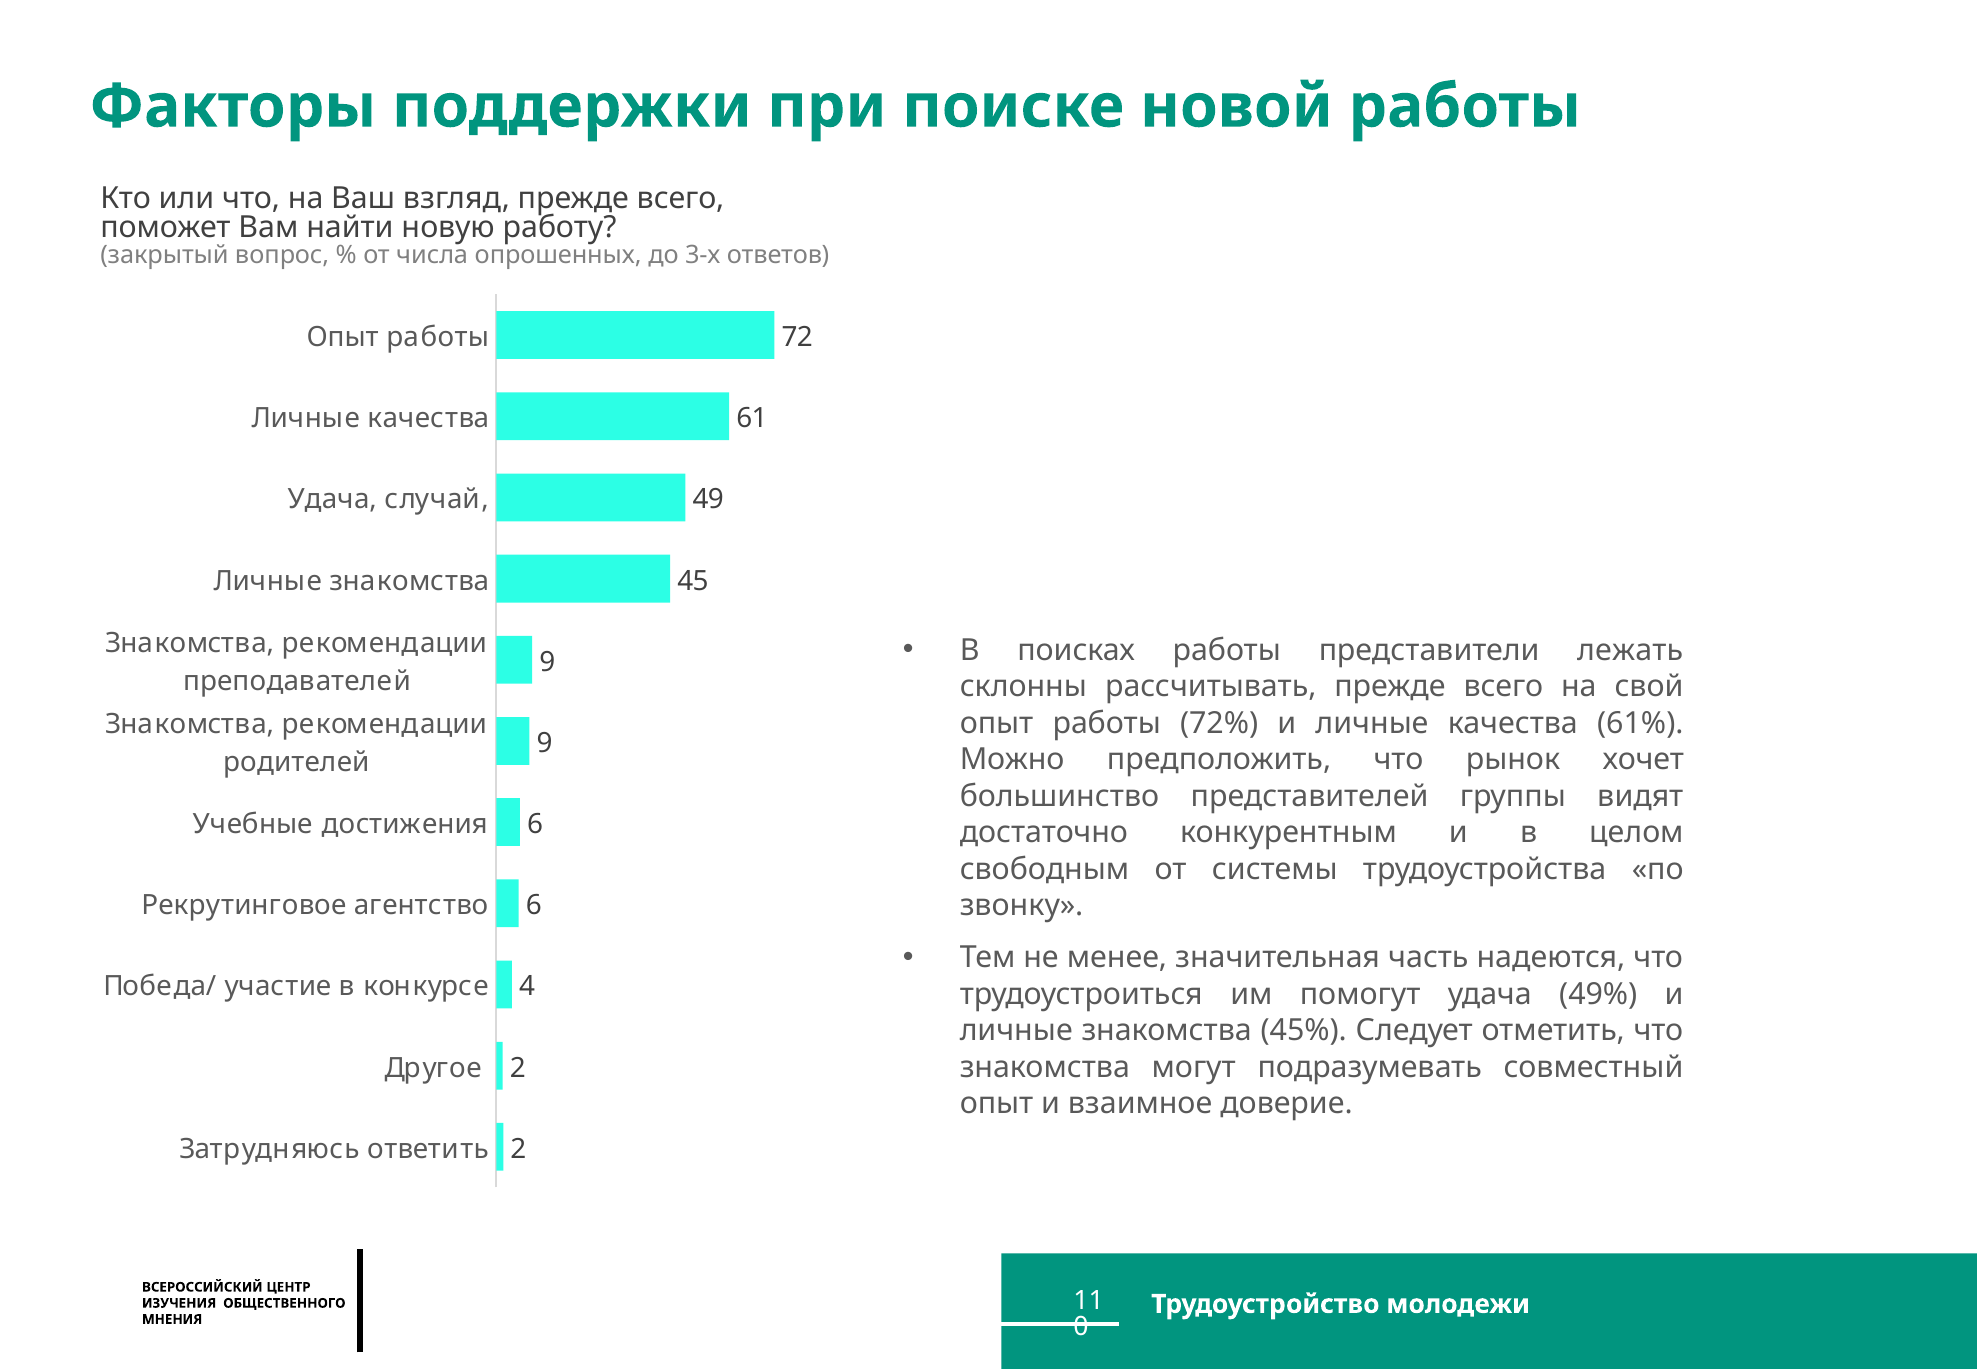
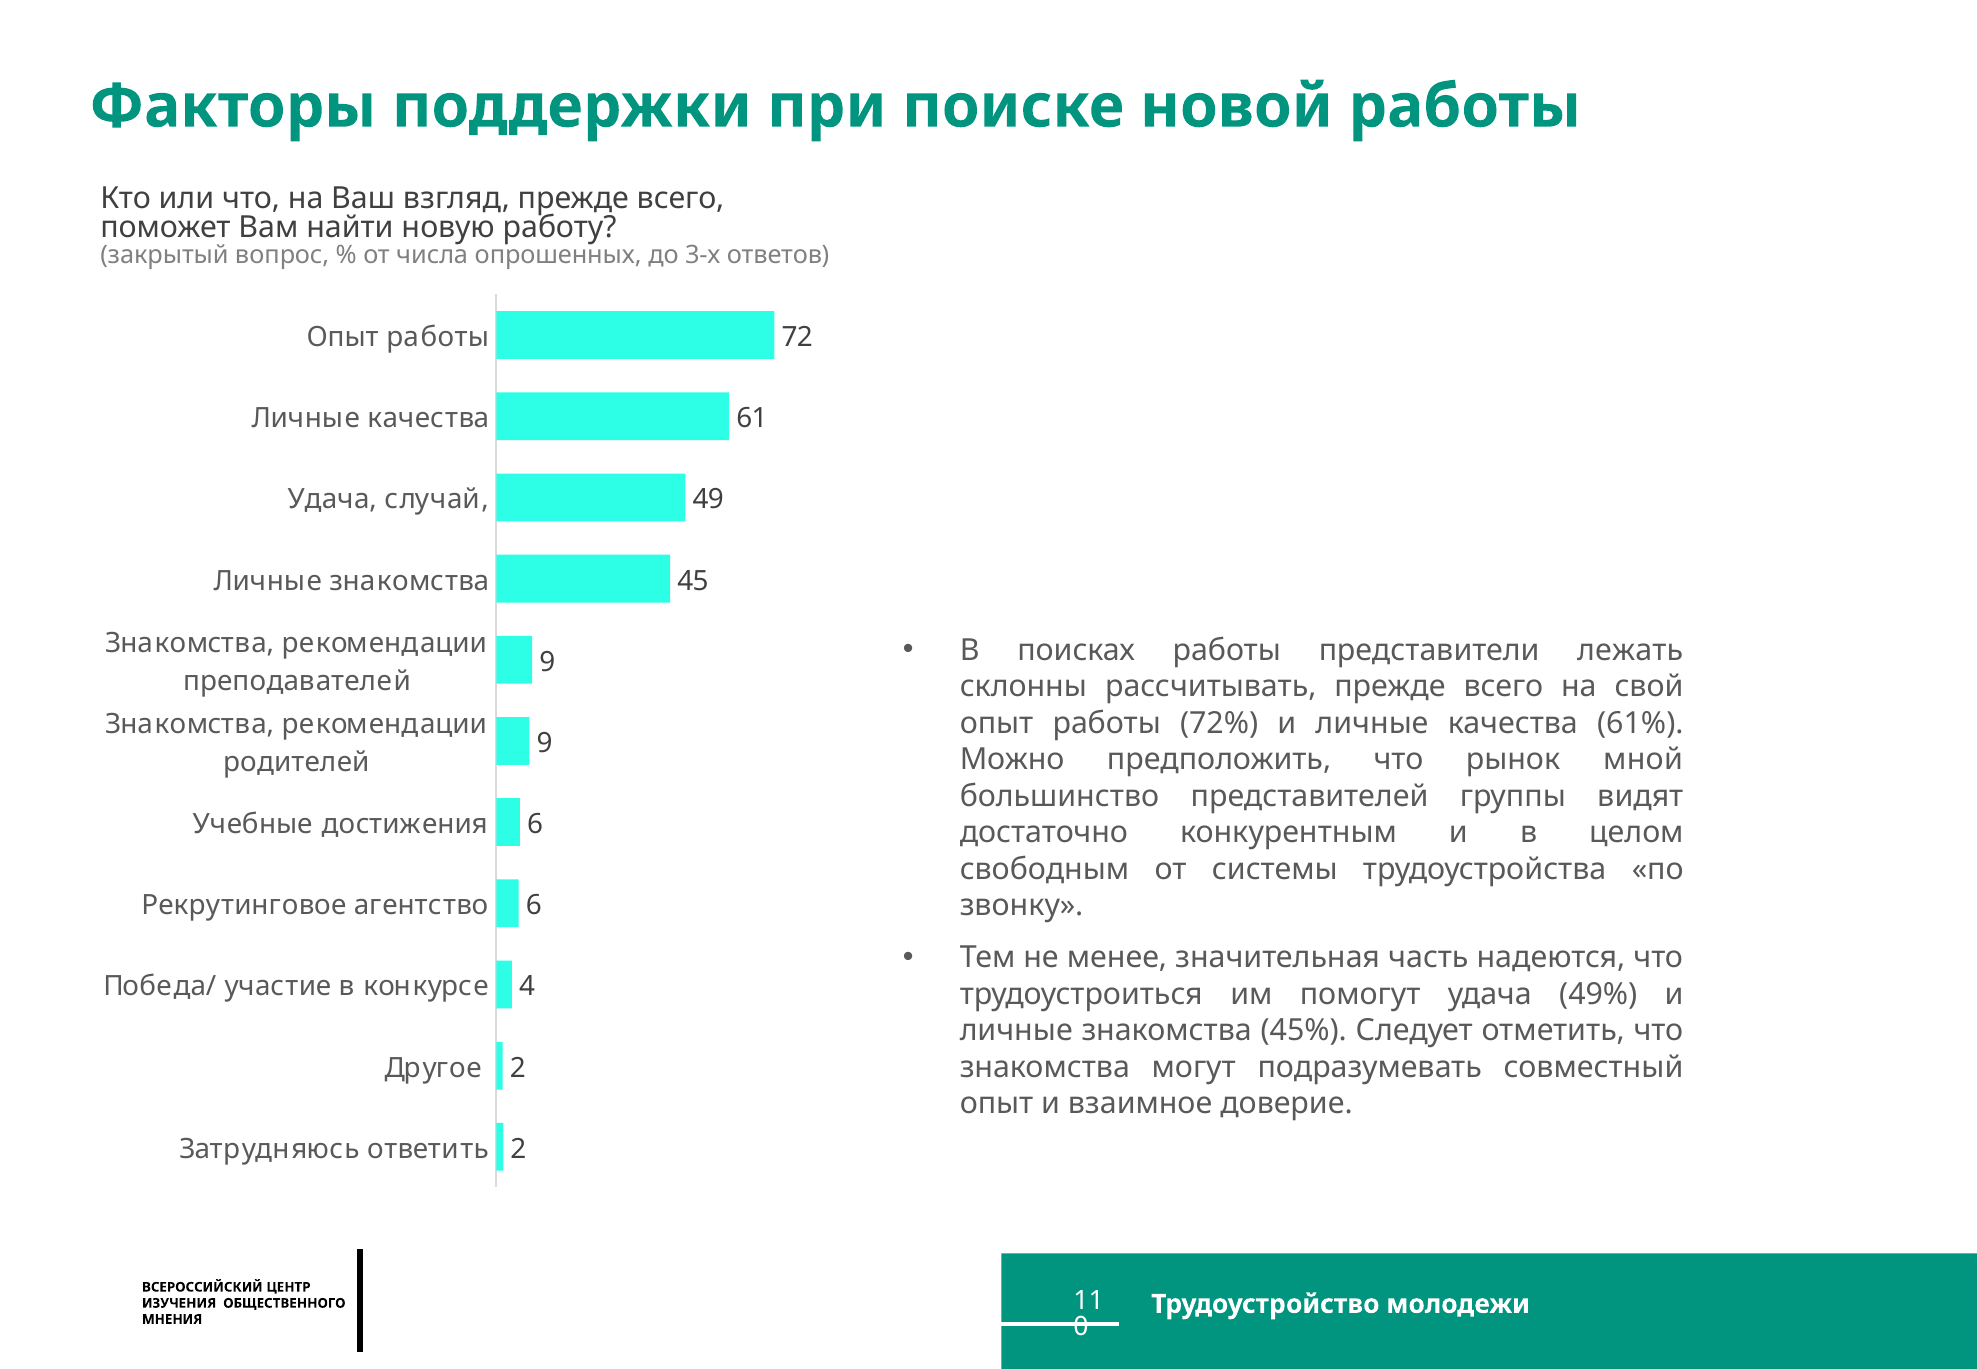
хочет: хочет -> мной
